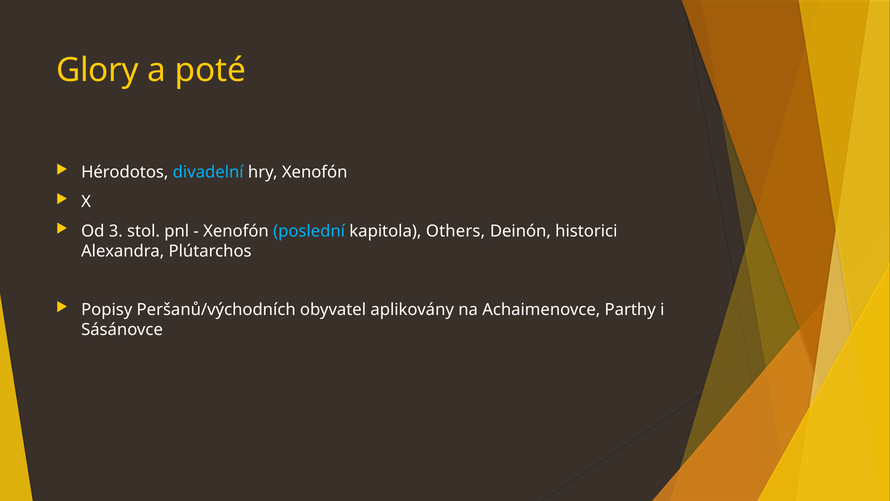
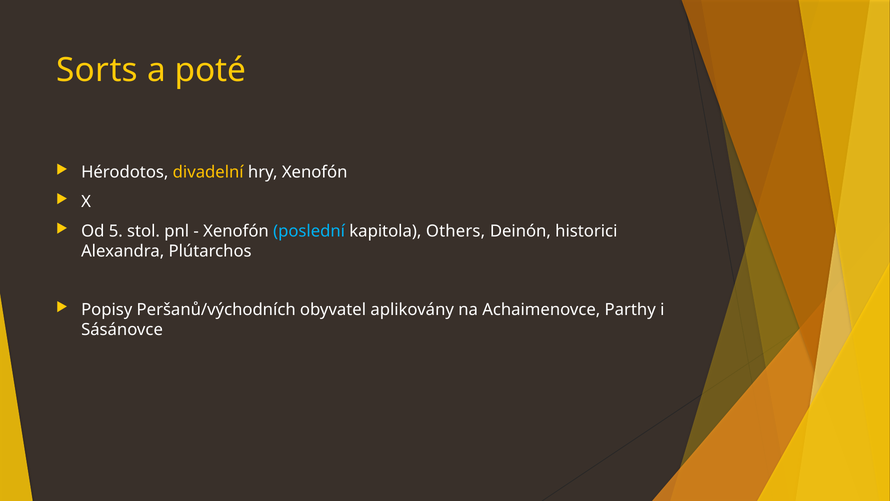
Glory: Glory -> Sorts
divadelní colour: light blue -> yellow
3: 3 -> 5
